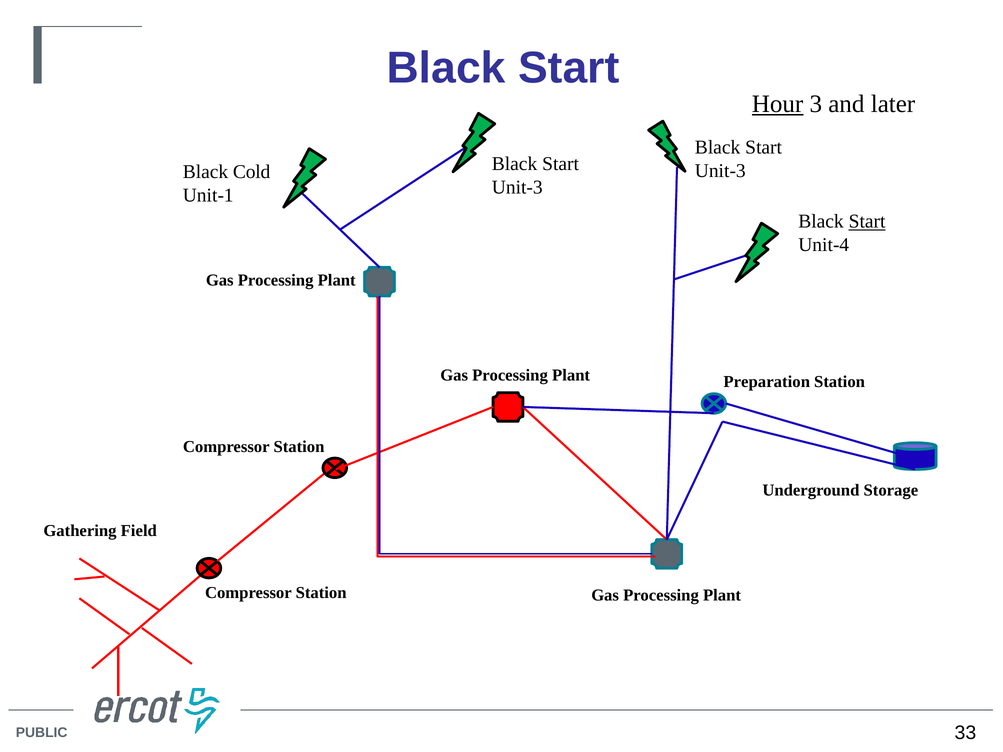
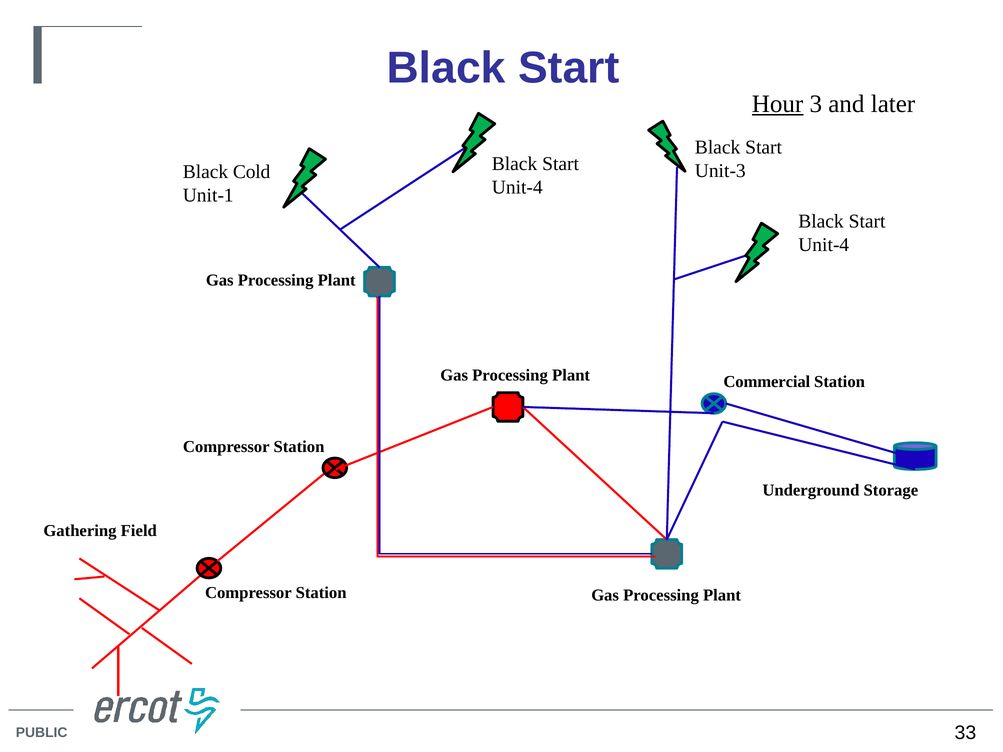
Unit-3 at (517, 187): Unit-3 -> Unit-4
Start at (867, 222) underline: present -> none
Preparation: Preparation -> Commercial
